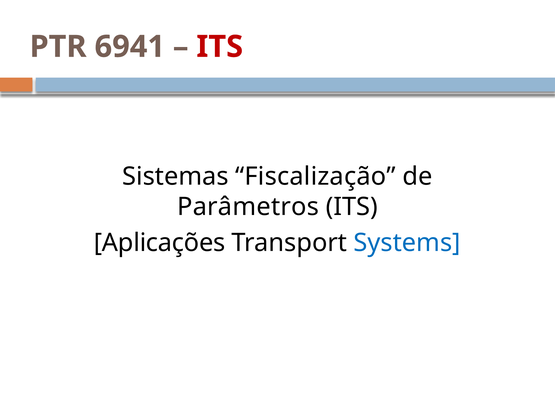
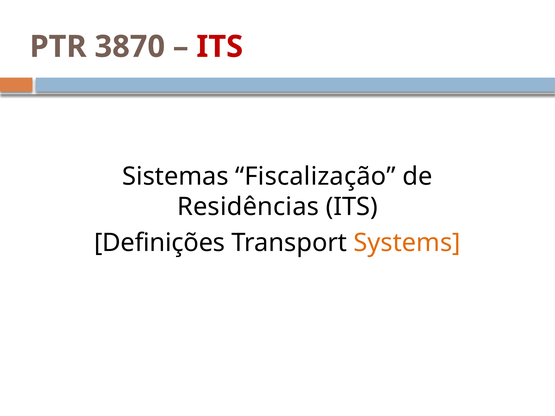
6941: 6941 -> 3870
Parâmetros: Parâmetros -> Residências
Aplicações: Aplicações -> Definições
Systems colour: blue -> orange
